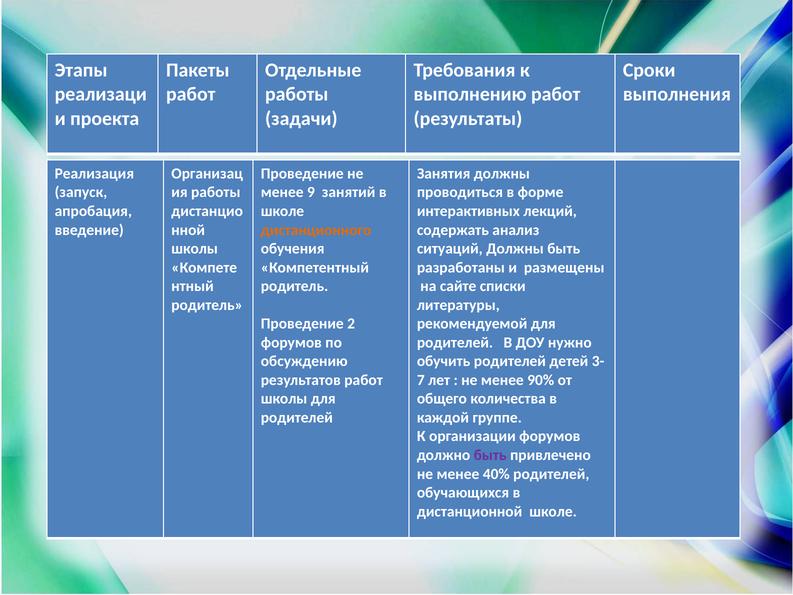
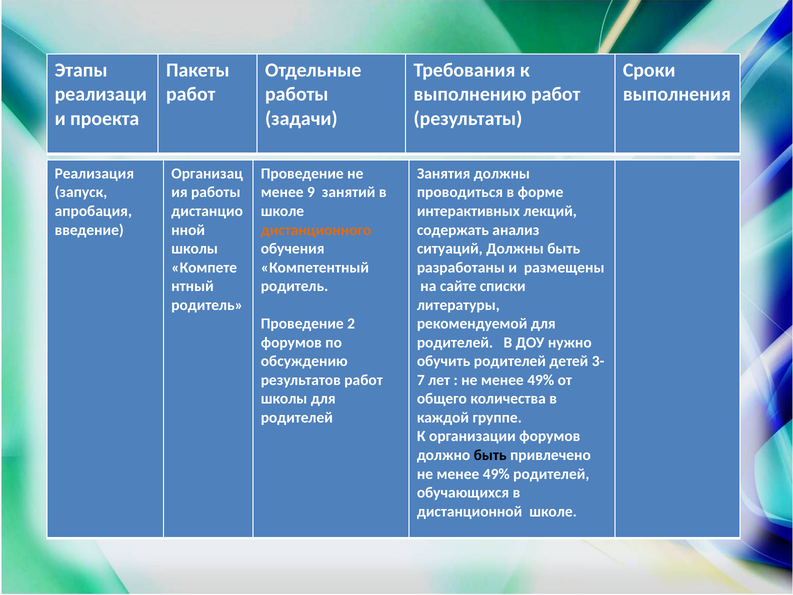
90% at (541, 380): 90% -> 49%
быть at (490, 455) colour: purple -> black
40% at (496, 474): 40% -> 49%
